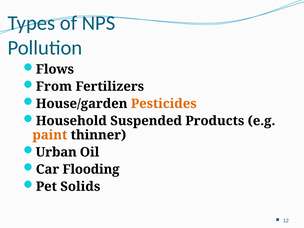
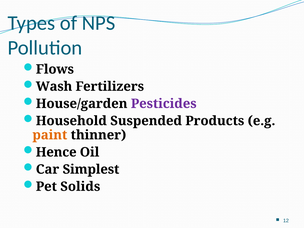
From: From -> Wash
Pesticides colour: orange -> purple
Urban: Urban -> Hence
Flooding: Flooding -> Simplest
